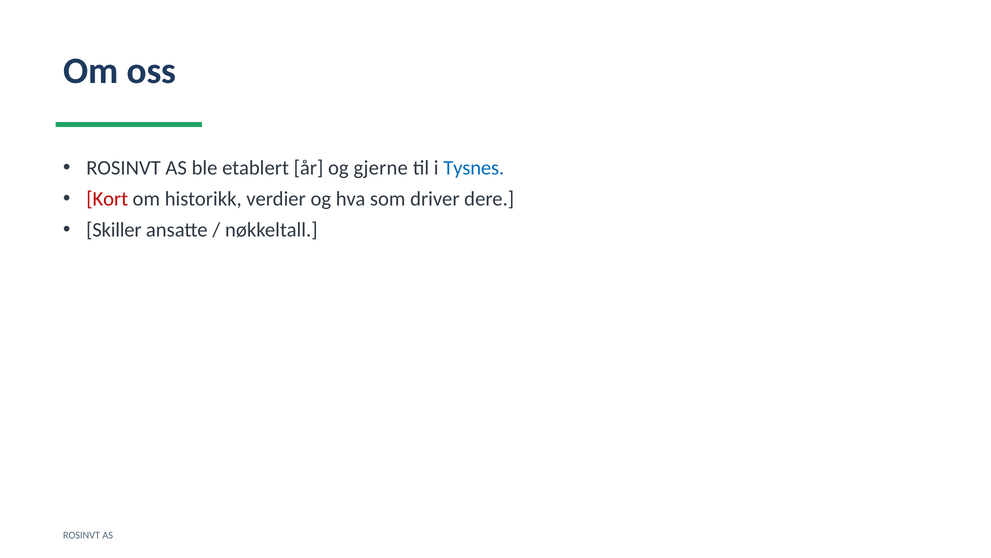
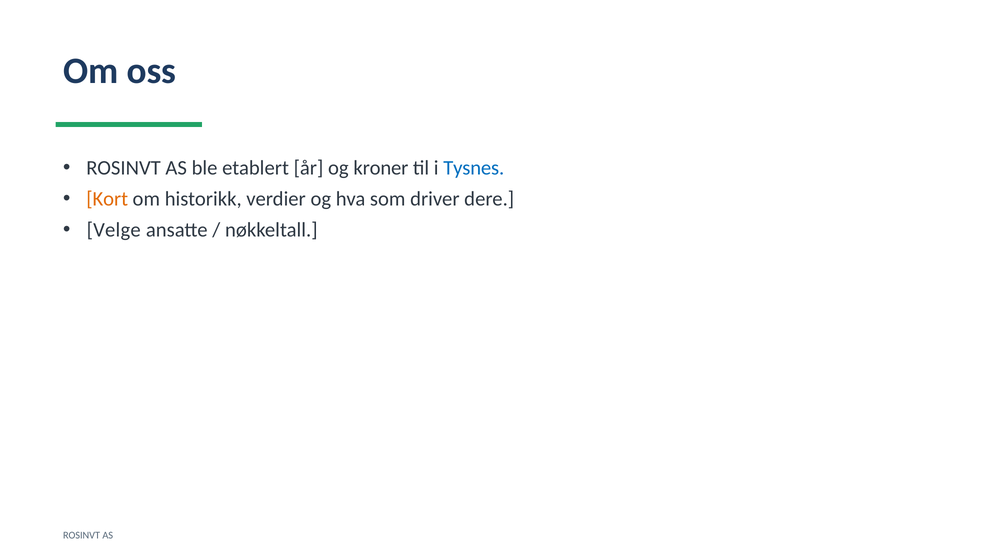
gjerne: gjerne -> kroner
Kort colour: red -> orange
Skiller: Skiller -> Velge
